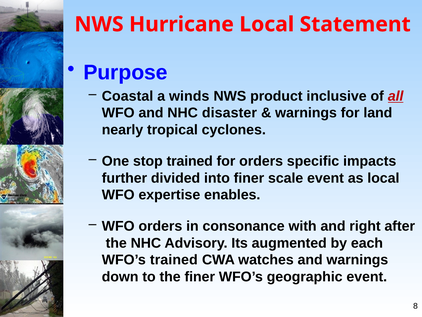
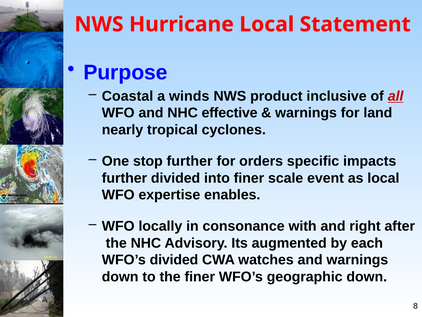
disaster: disaster -> effective
stop trained: trained -> further
WFO orders: orders -> locally
WFO’s trained: trained -> divided
geographic event: event -> down
